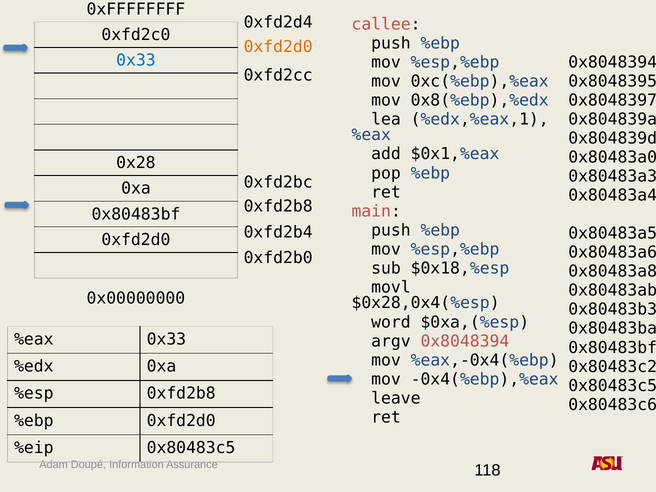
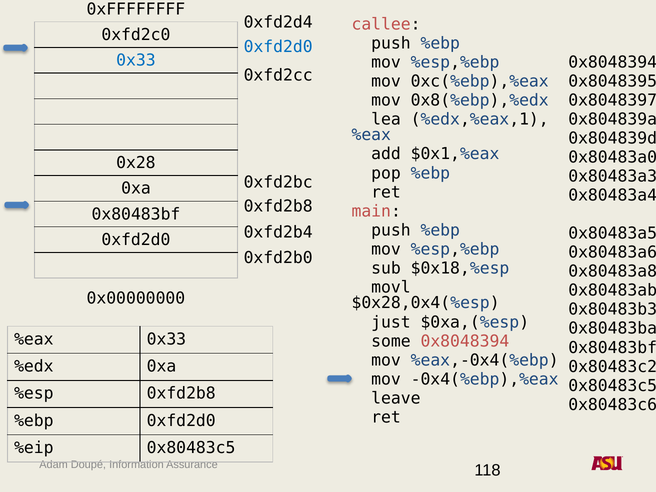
0xfd2d0 at (278, 47) colour: orange -> blue
word: word -> just
argv: argv -> some
